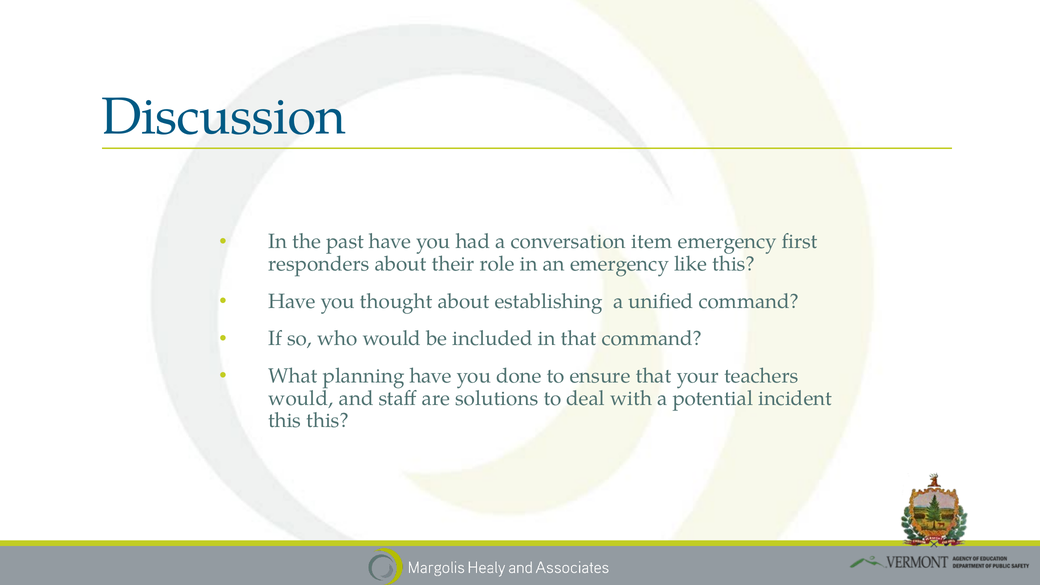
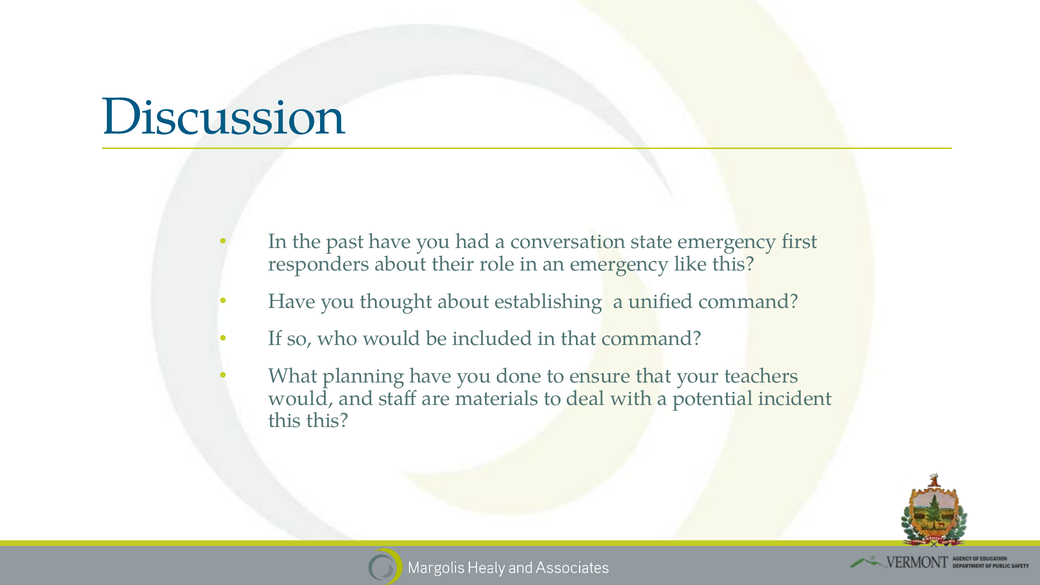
item: item -> state
solutions: solutions -> materials
